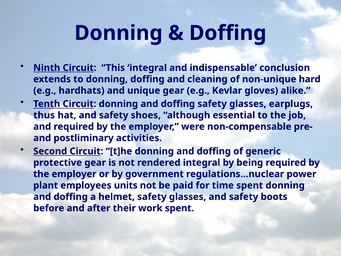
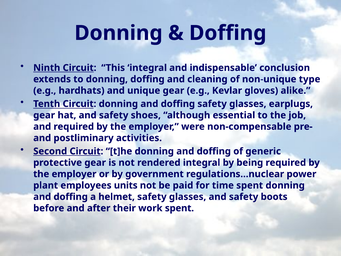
hard: hard -> type
thus at (44, 115): thus -> gear
